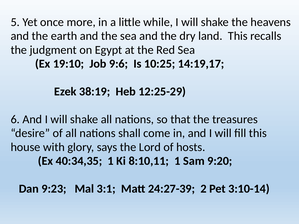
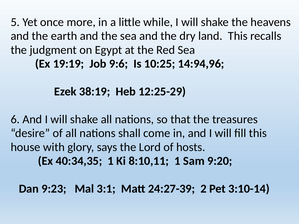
19:10: 19:10 -> 19:19
14:19,17: 14:19,17 -> 14:94,96
